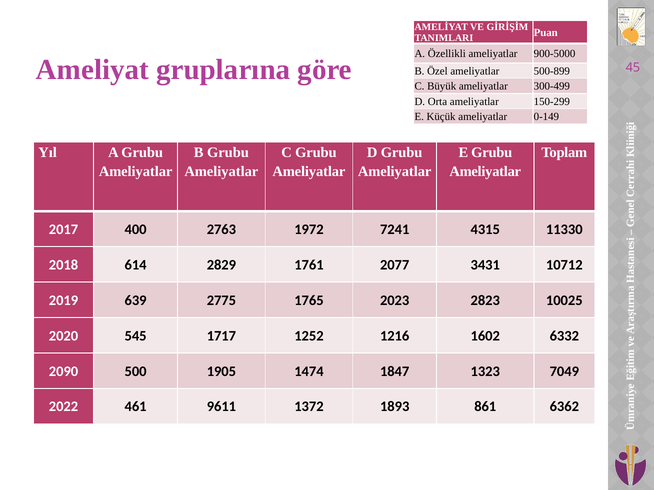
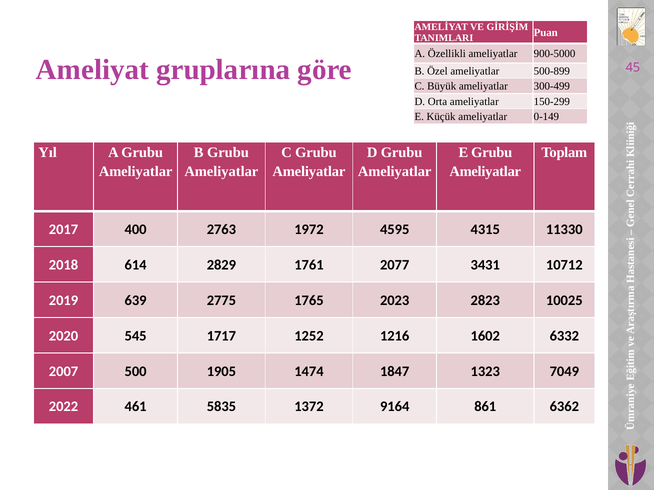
7241: 7241 -> 4595
2090: 2090 -> 2007
9611: 9611 -> 5835
1893: 1893 -> 9164
